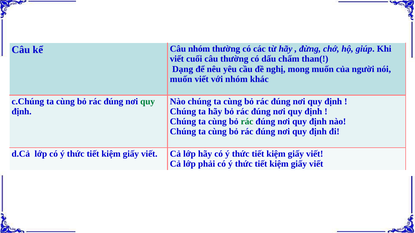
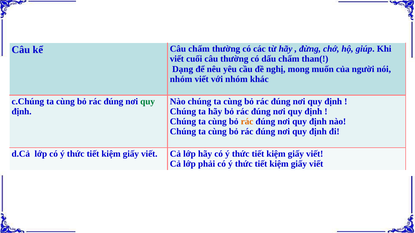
Câu nhóm: nhóm -> chấm
muốn at (181, 79): muốn -> nhóm
rác at (247, 122) colour: green -> orange
